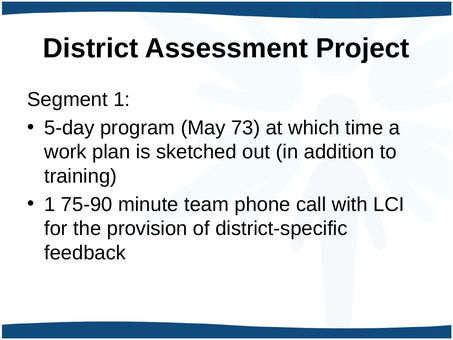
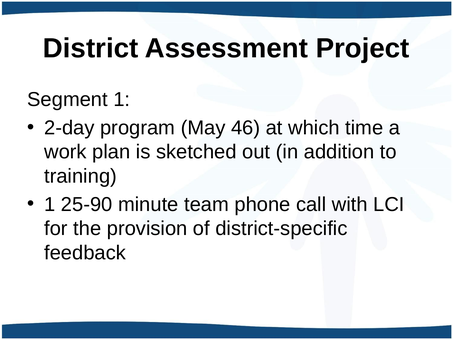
5-day: 5-day -> 2-day
73: 73 -> 46
75-90: 75-90 -> 25-90
